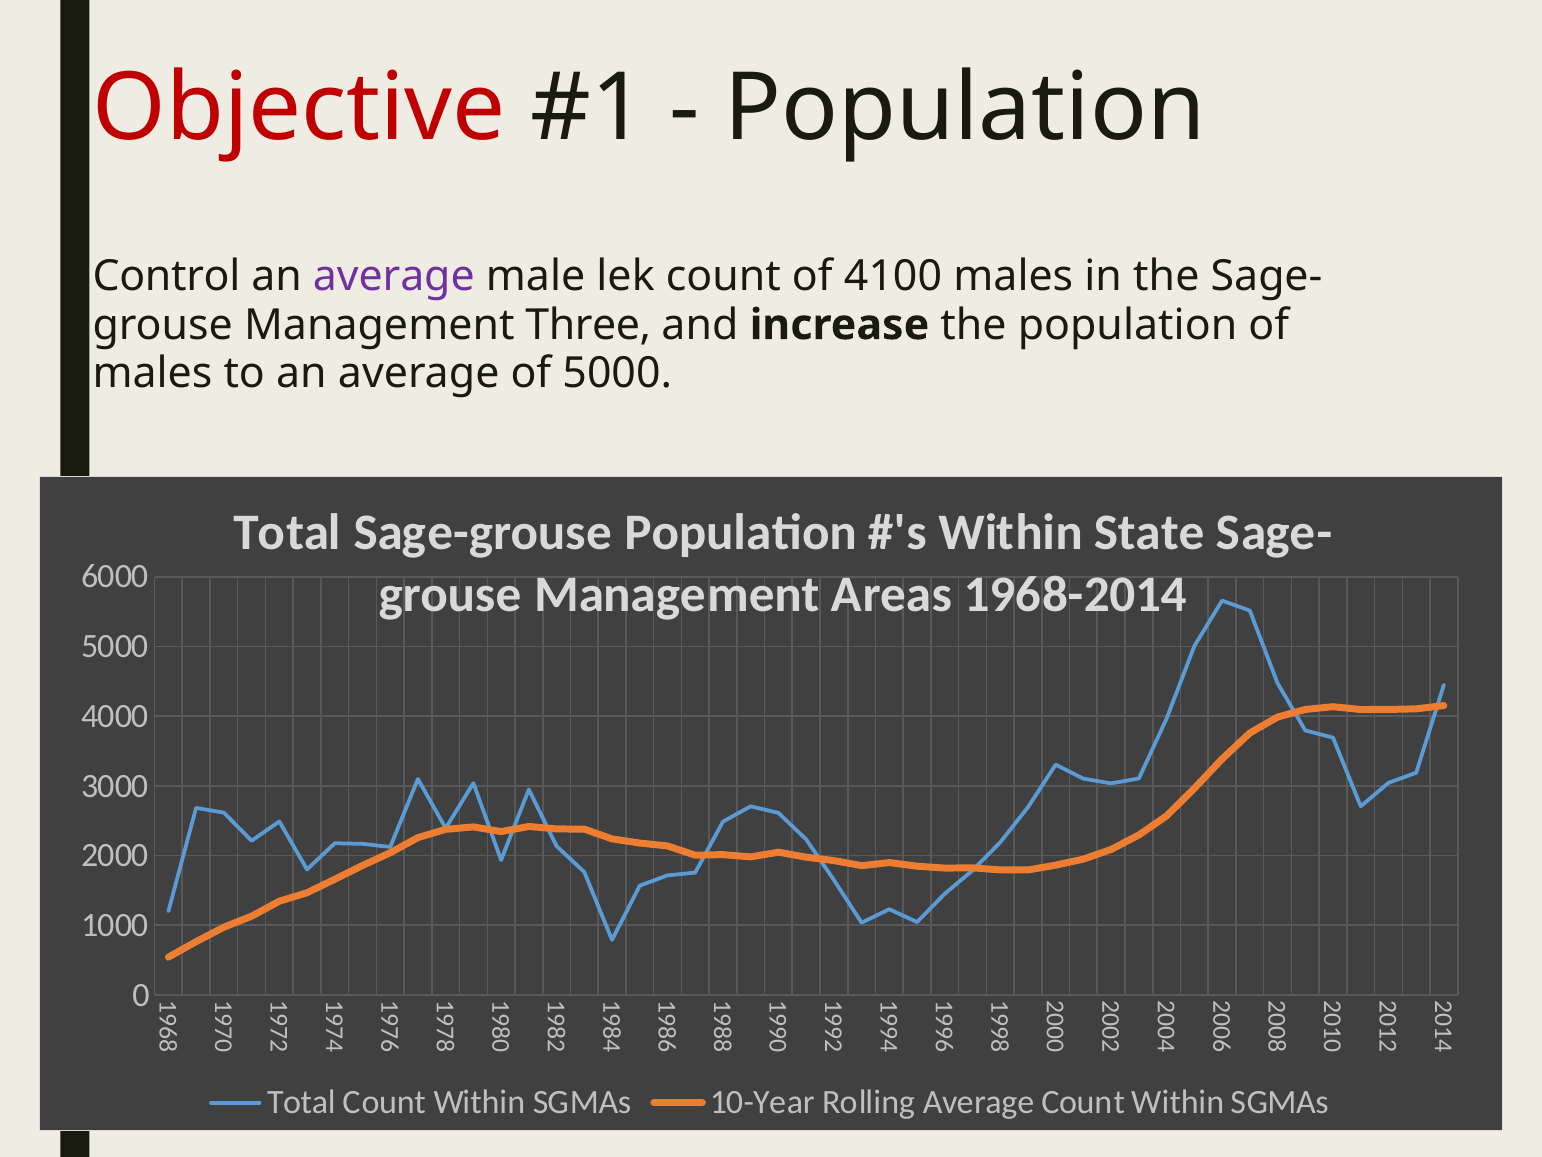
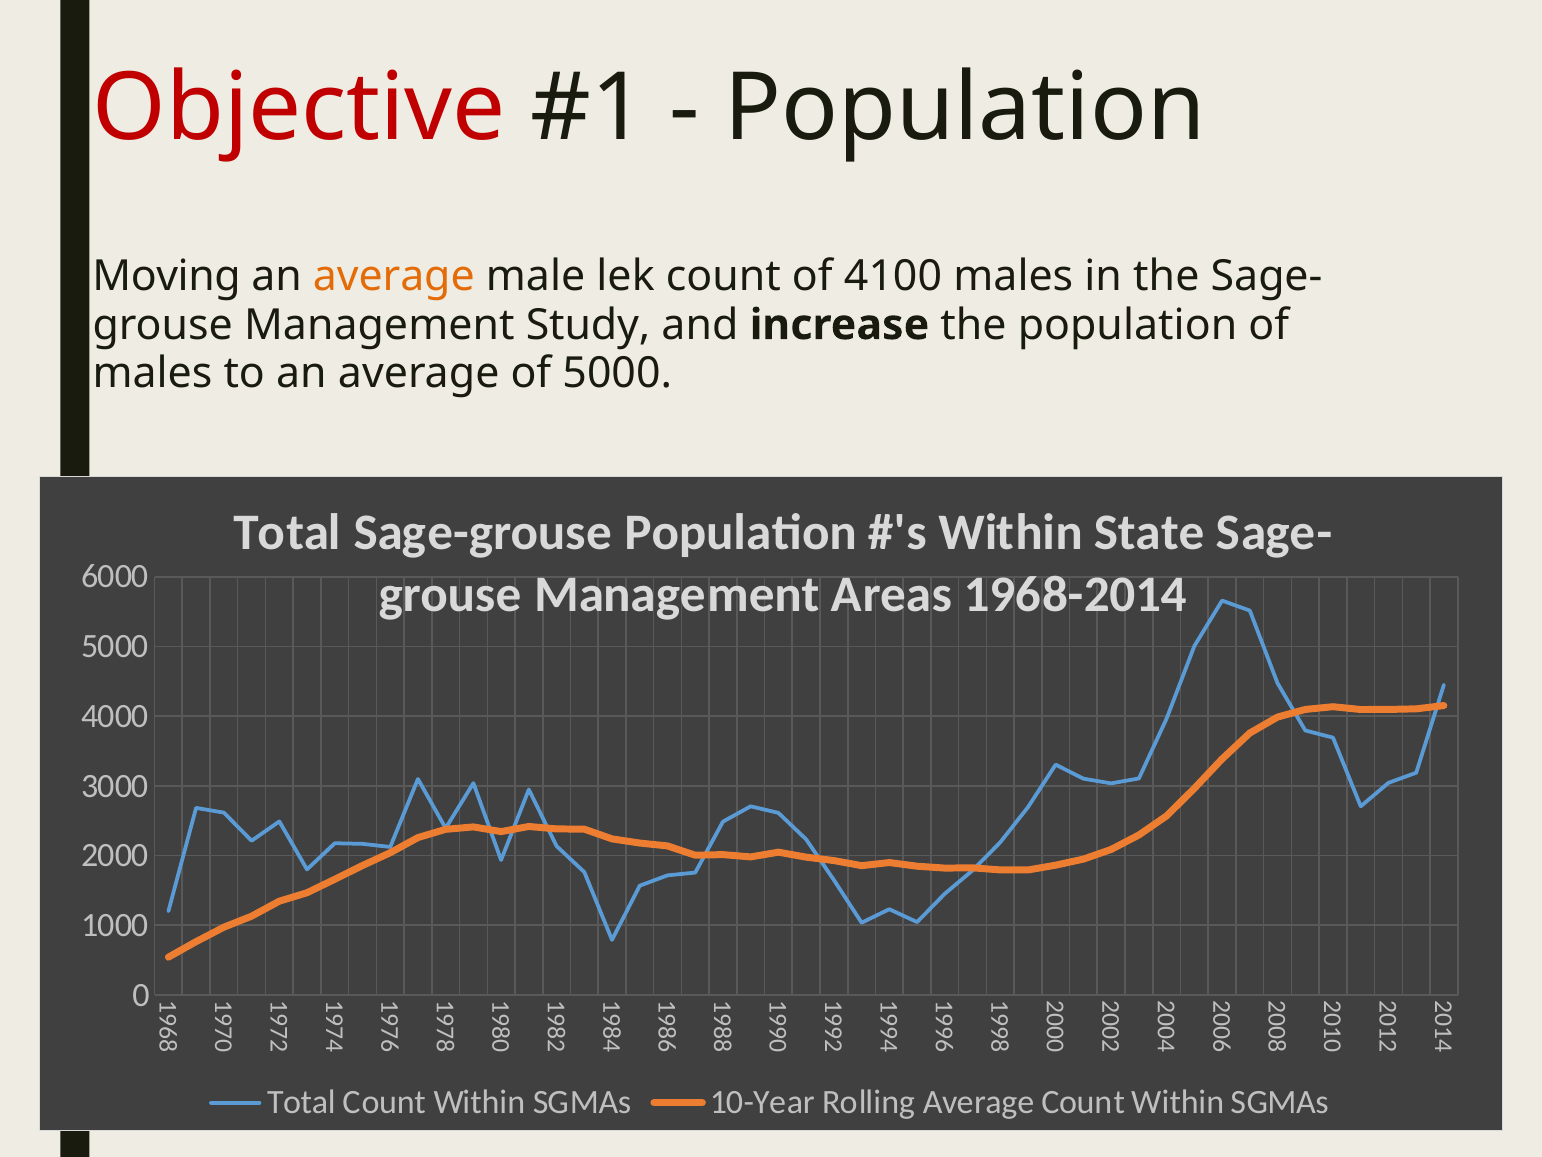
Control: Control -> Moving
average at (394, 276) colour: purple -> orange
Three: Three -> Study
